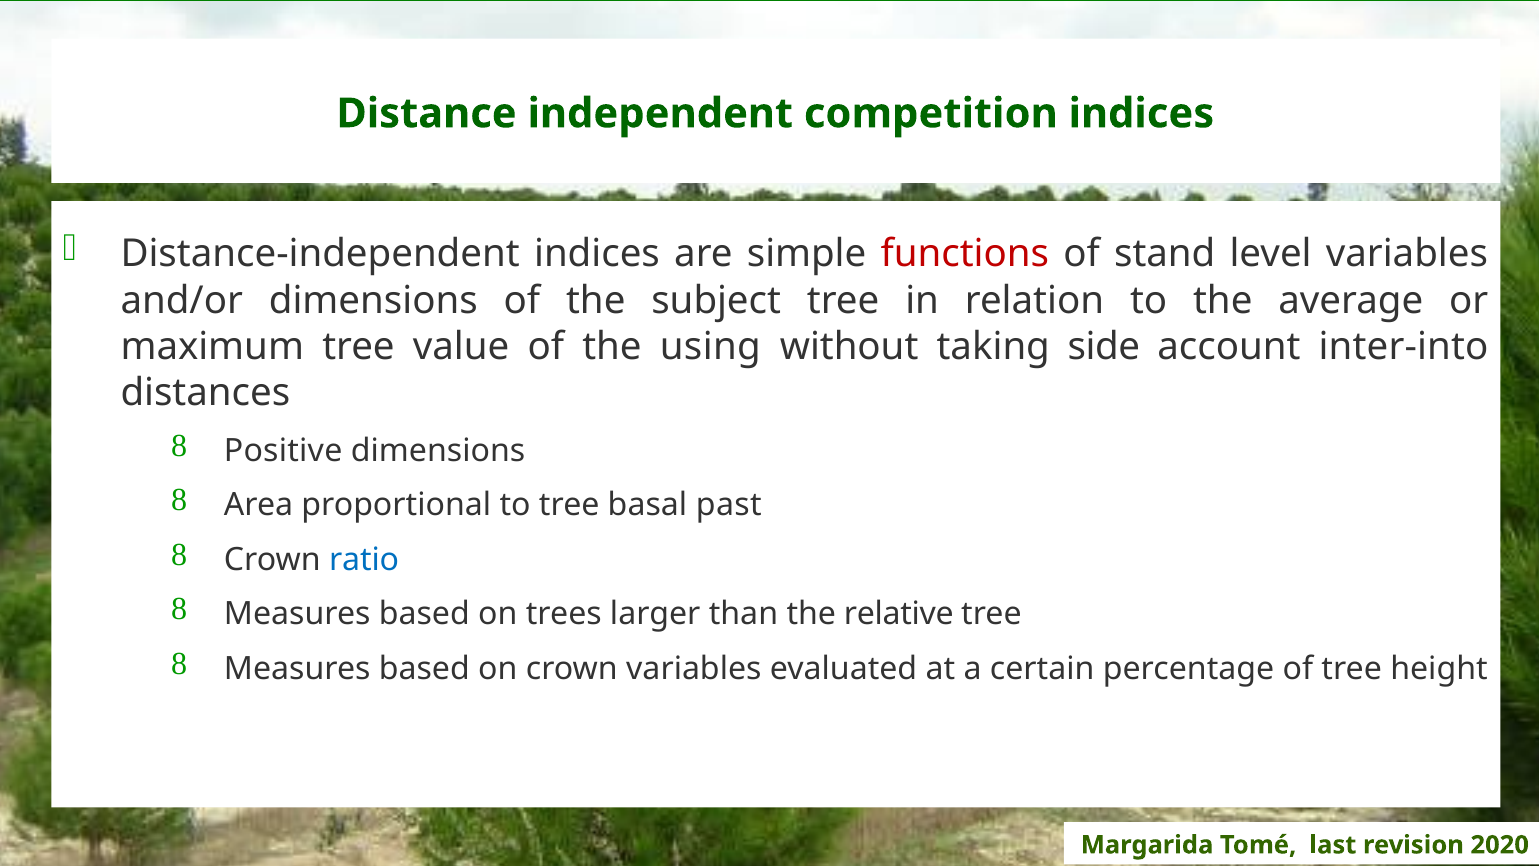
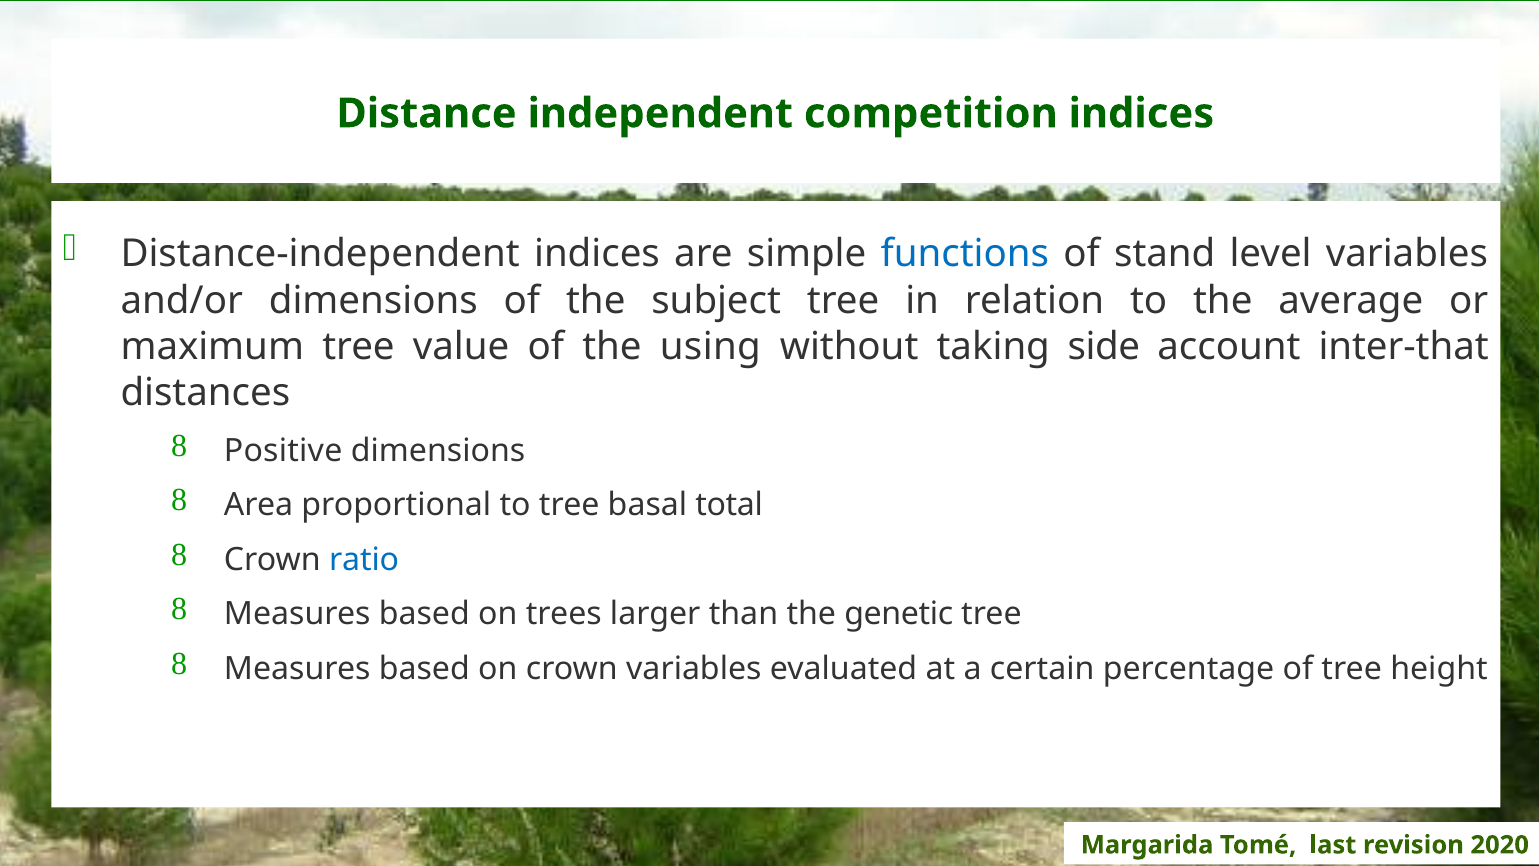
functions colour: red -> blue
inter-into: inter-into -> inter-that
past: past -> total
relative: relative -> genetic
